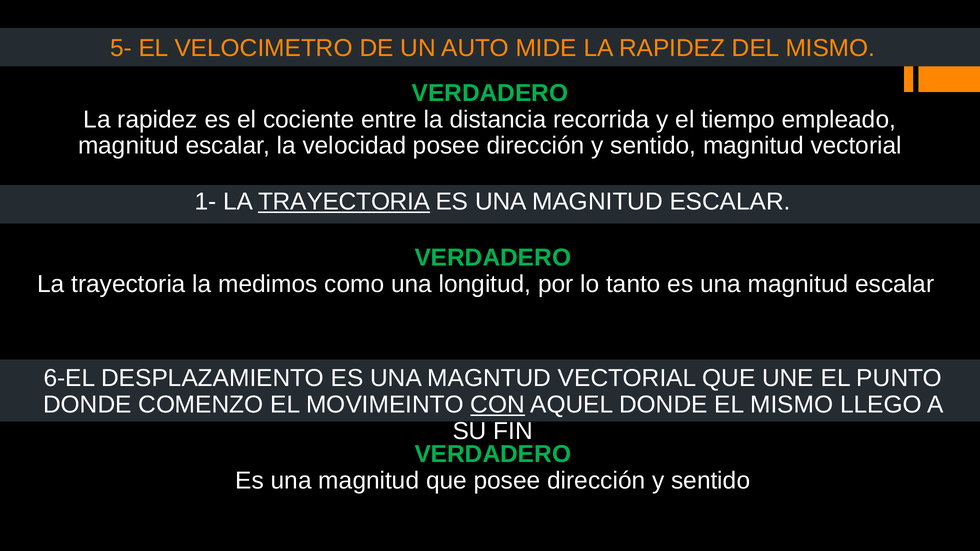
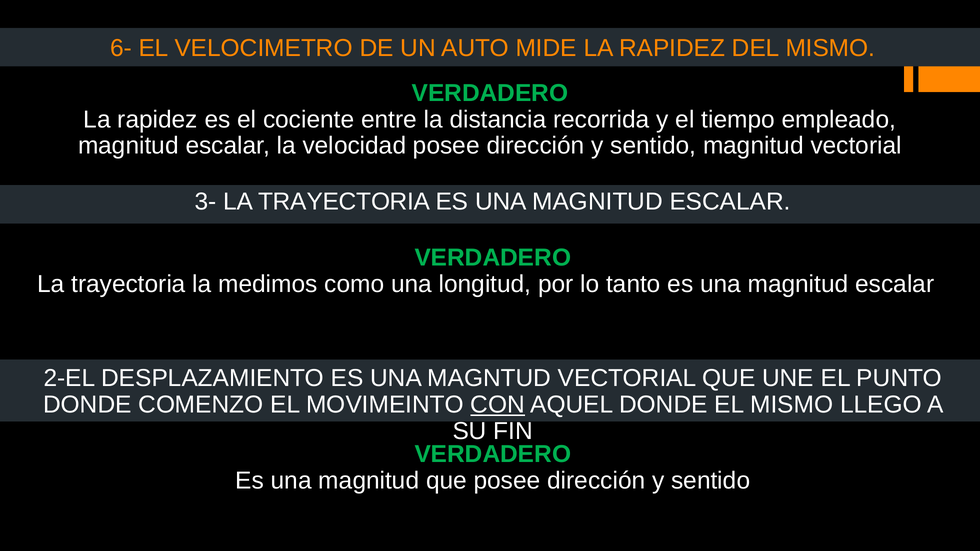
5-: 5- -> 6-
1-: 1- -> 3-
TRAYECTORIA at (344, 202) underline: present -> none
6-EL: 6-EL -> 2-EL
